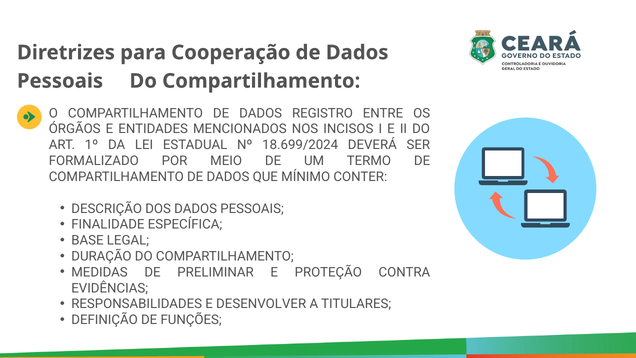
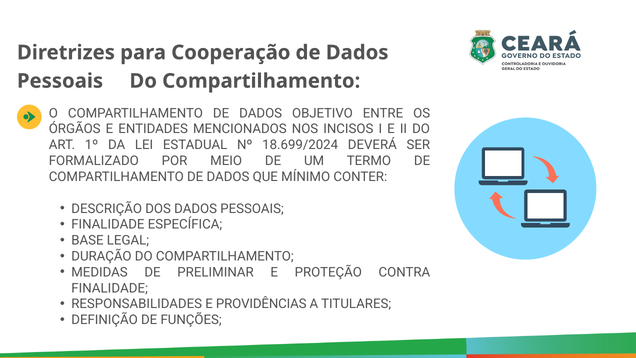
REGISTRO: REGISTRO -> OBJETIVO
EVIDÊNCIAS at (110, 288): EVIDÊNCIAS -> FINALIDADE
DESENVOLVER: DESENVOLVER -> PROVIDÊNCIAS
